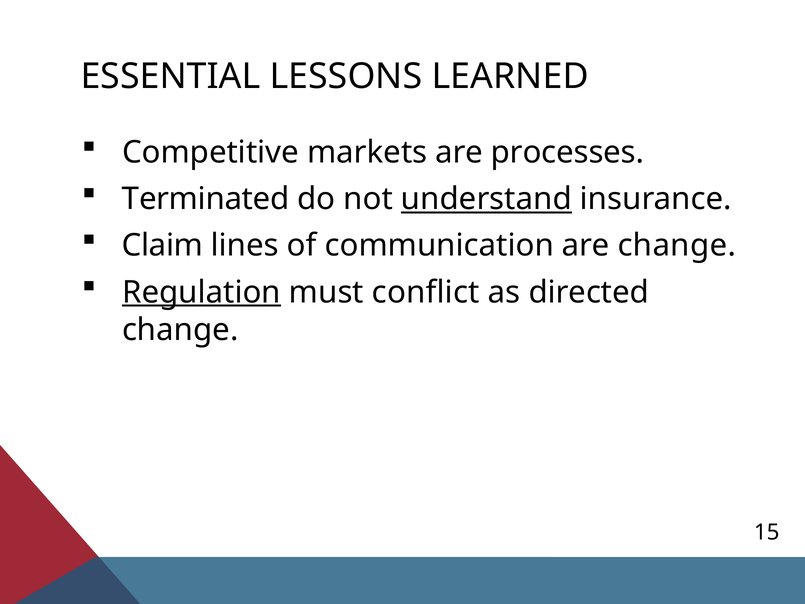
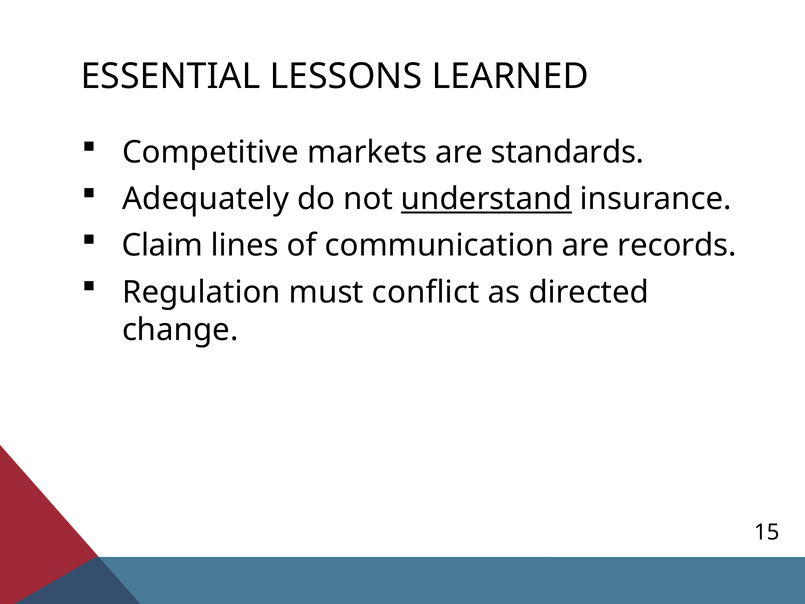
processes: processes -> standards
Terminated: Terminated -> Adequately
are change: change -> records
Regulation underline: present -> none
